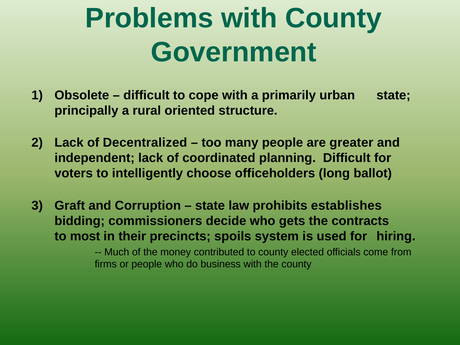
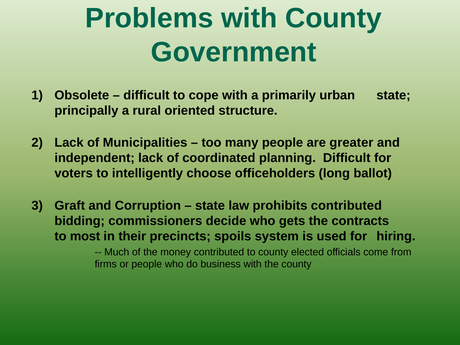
Decentralized: Decentralized -> Municipalities
prohibits establishes: establishes -> contributed
